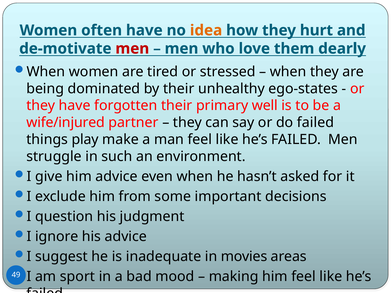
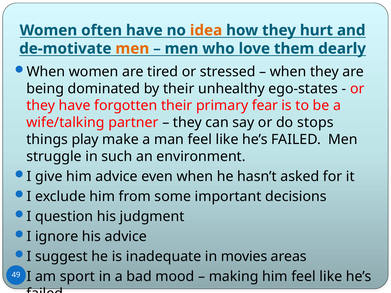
men at (132, 49) colour: red -> orange
well: well -> fear
wife/injured: wife/injured -> wife/talking
do failed: failed -> stops
